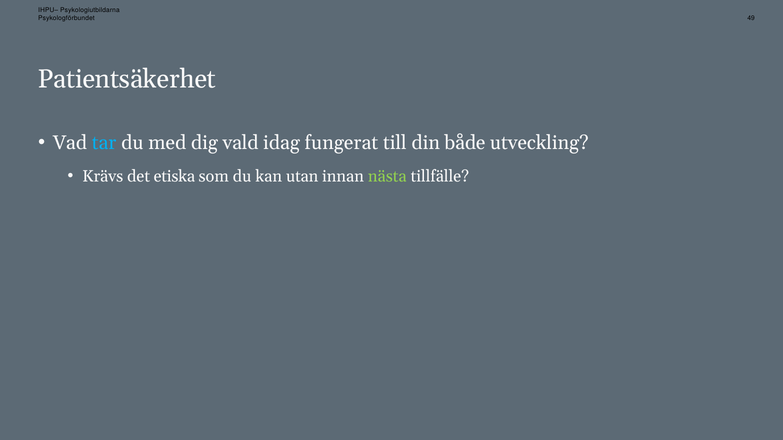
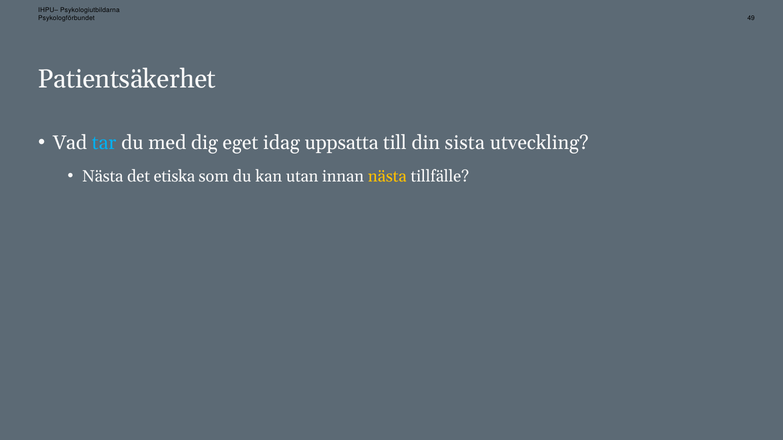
vald: vald -> eget
fungerat: fungerat -> uppsatta
både: både -> sista
Krävs at (103, 177): Krävs -> Nästa
nästa at (387, 177) colour: light green -> yellow
